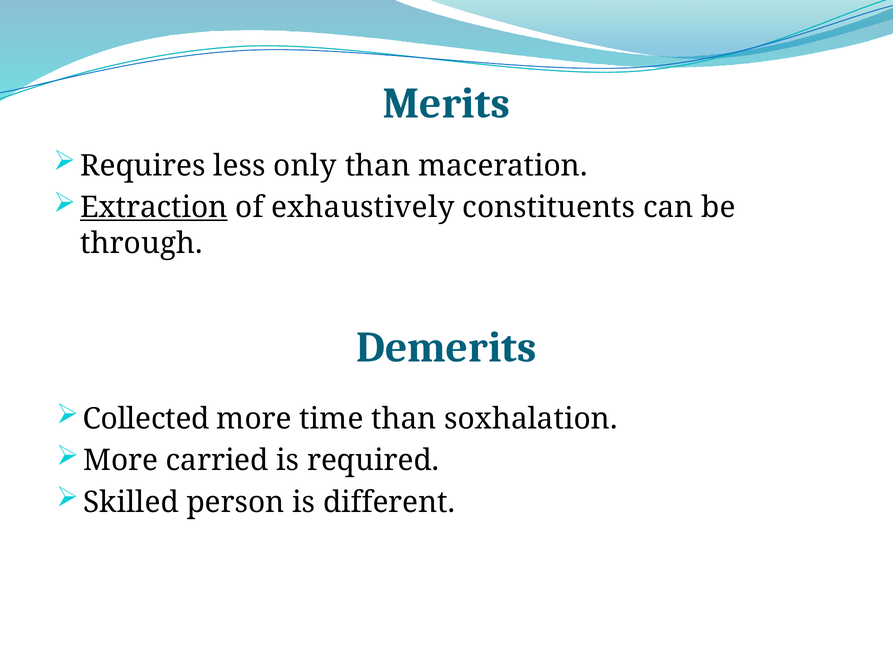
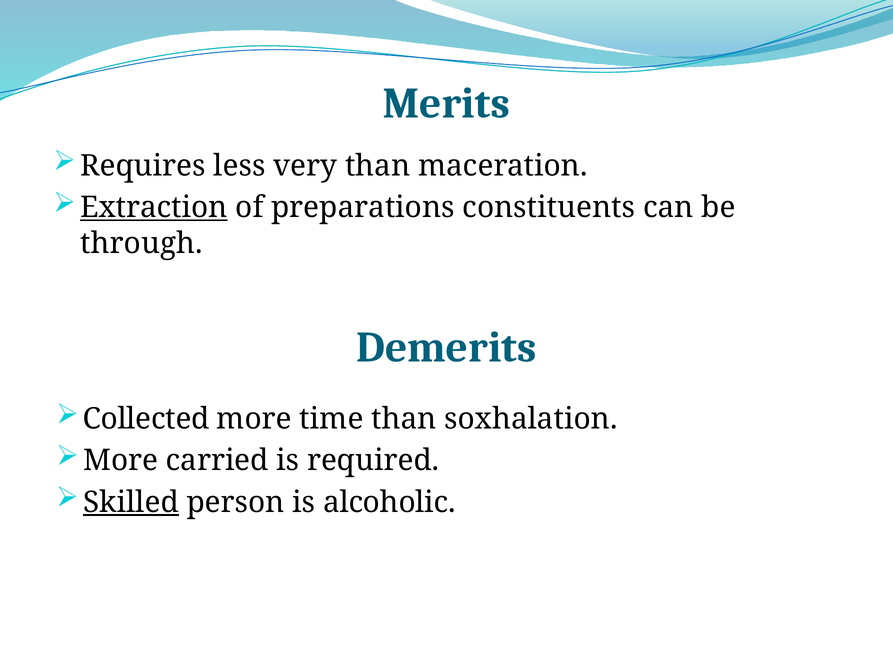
only: only -> very
exhaustively: exhaustively -> preparations
Skilled underline: none -> present
different: different -> alcoholic
